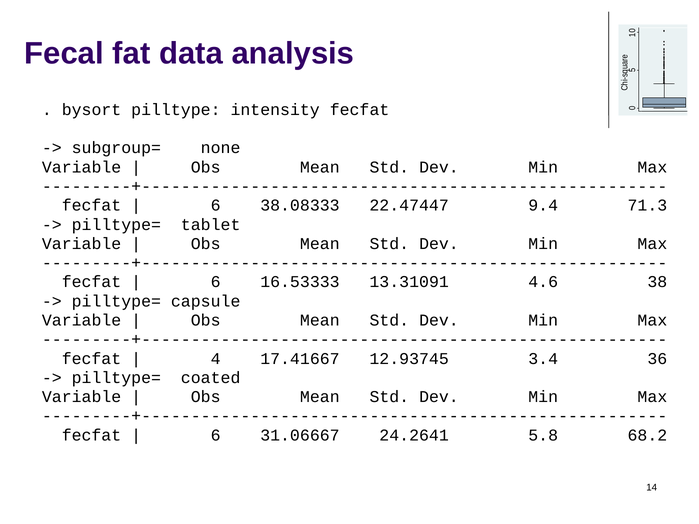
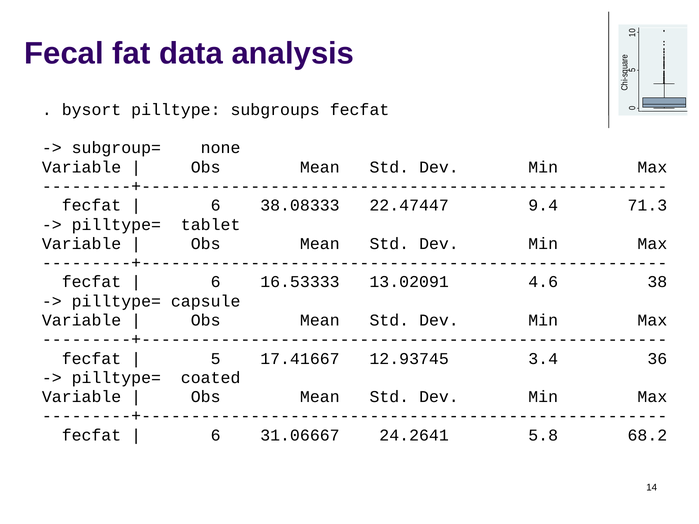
intensity: intensity -> subgroups
13.31091: 13.31091 -> 13.02091
4 at (216, 359): 4 -> 5
